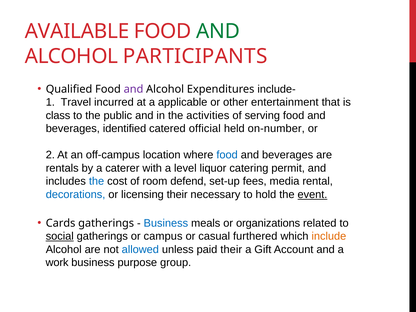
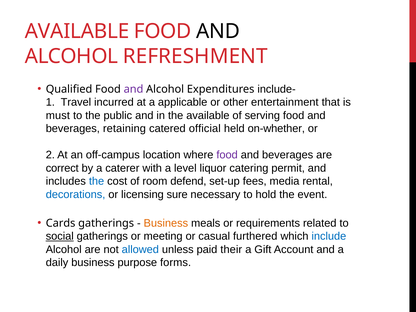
AND at (218, 31) colour: green -> black
PARTICIPANTS: PARTICIPANTS -> REFRESHMENT
class: class -> must
the activities: activities -> available
identified: identified -> retaining
on-number: on-number -> on-whether
food at (227, 155) colour: blue -> purple
rentals: rentals -> correct
licensing their: their -> sure
event underline: present -> none
Business at (166, 223) colour: blue -> orange
organizations: organizations -> requirements
campus: campus -> meeting
include colour: orange -> blue
work: work -> daily
group: group -> forms
